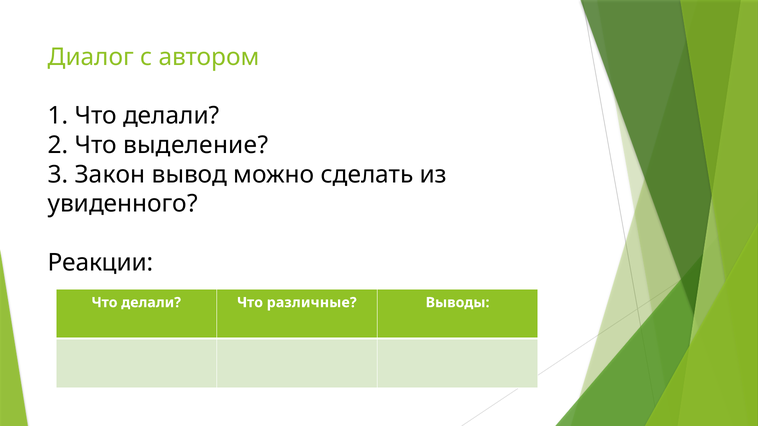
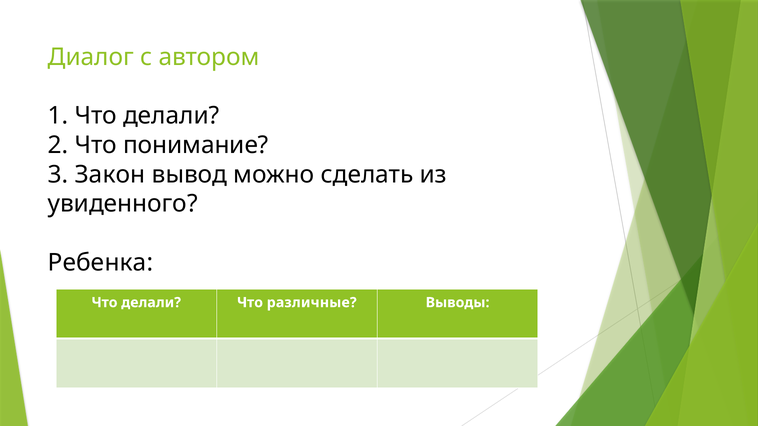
выделение: выделение -> понимание
Реакции: Реакции -> Ребенка
